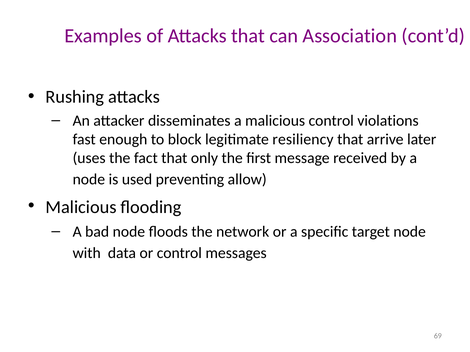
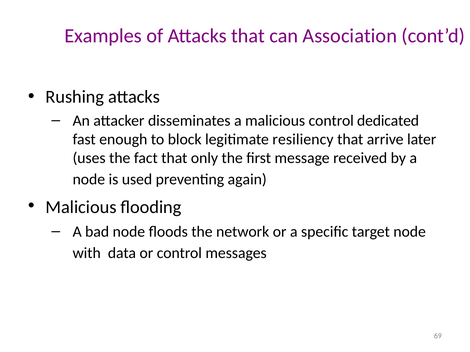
violations: violations -> dedicated
allow: allow -> again
